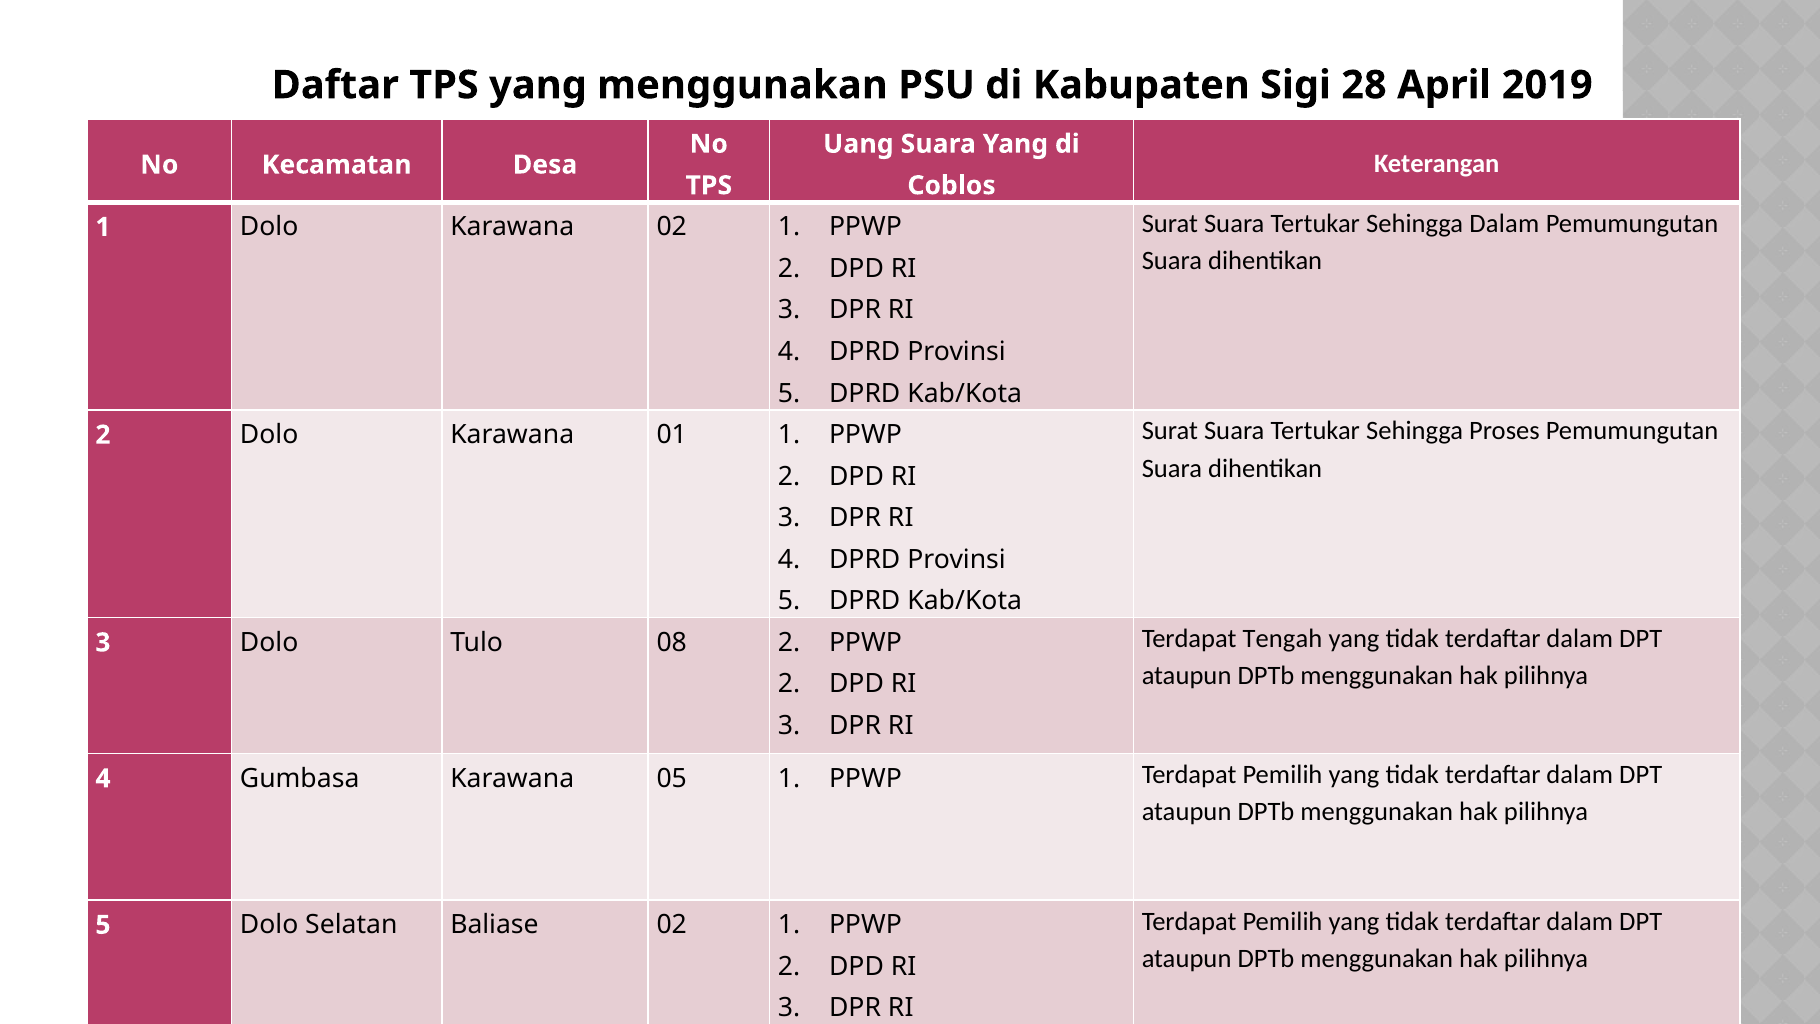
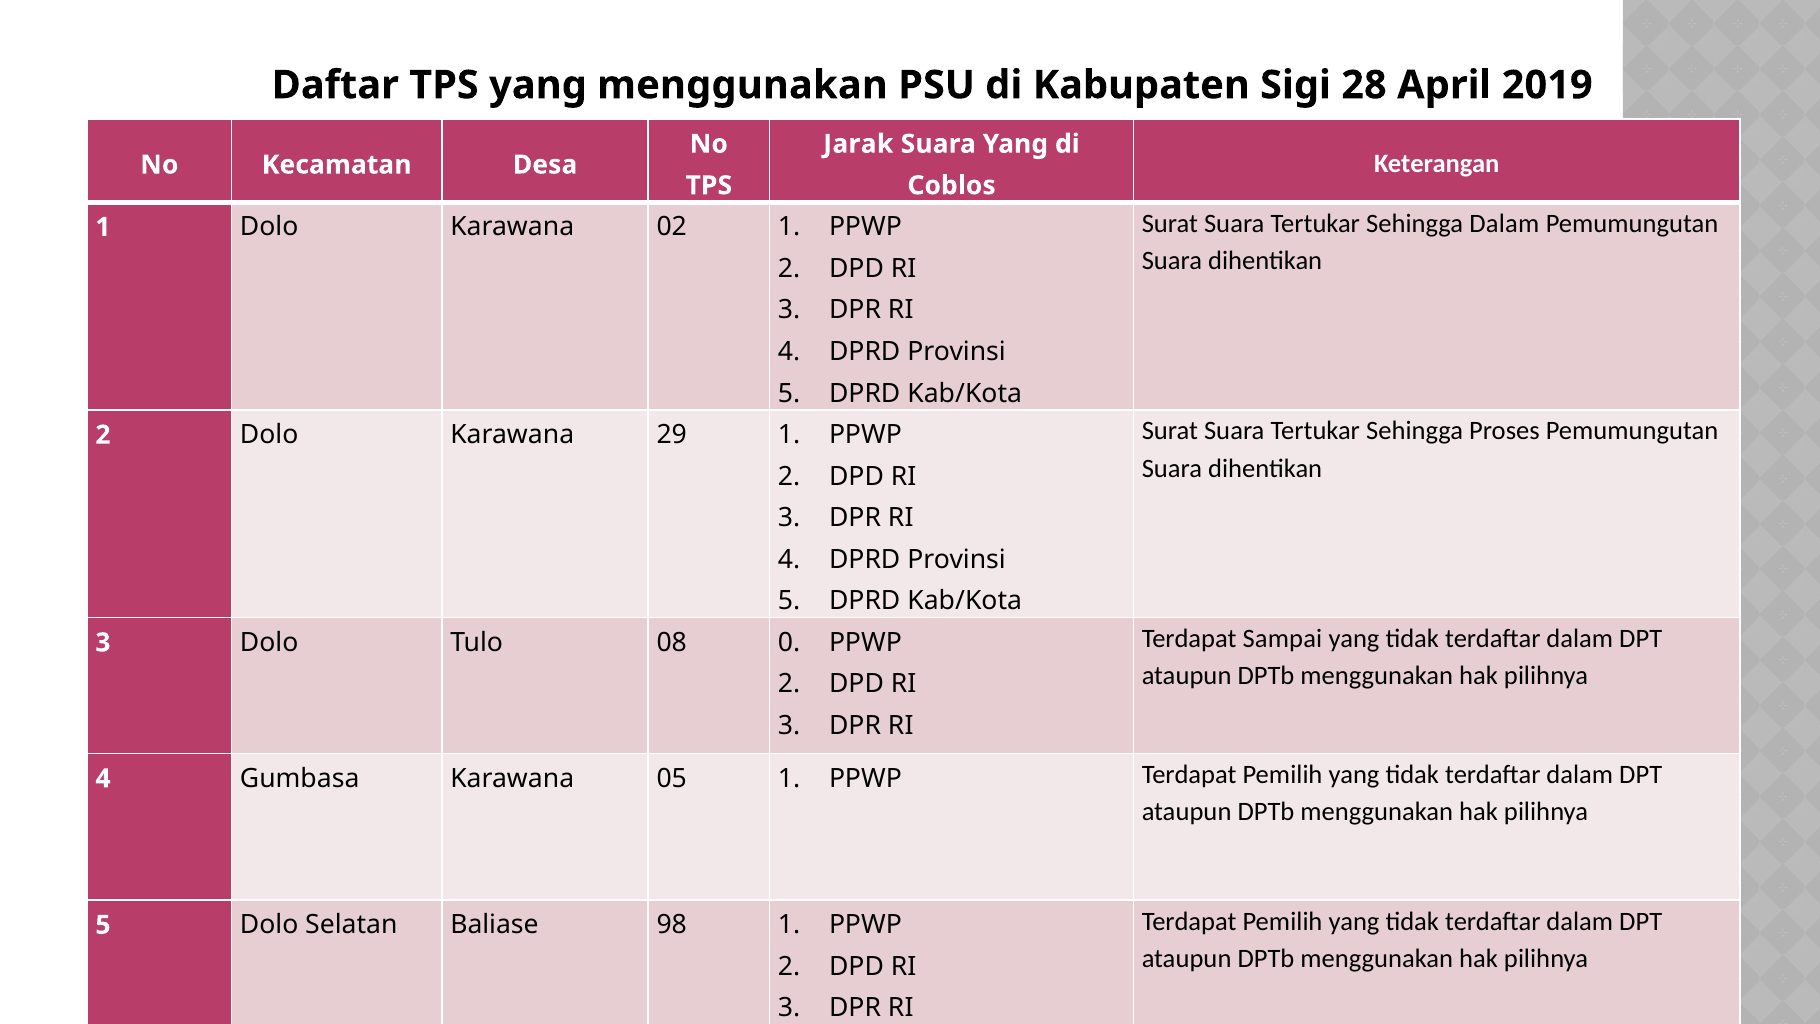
Uang: Uang -> Jarak
01: 01 -> 29
Tengah: Tengah -> Sampai
08 2: 2 -> 0
Baliase 02: 02 -> 98
